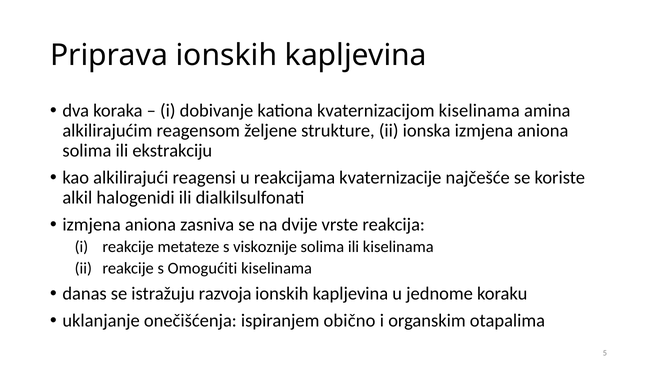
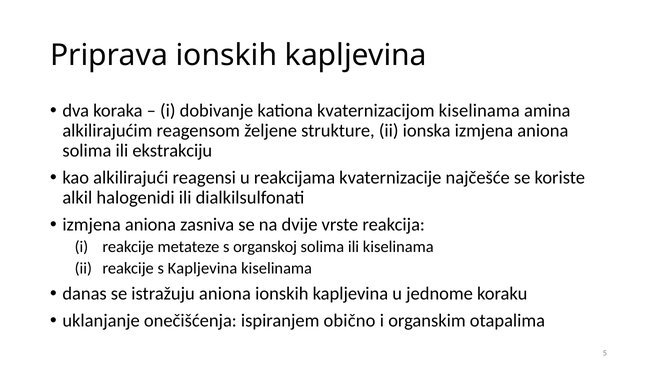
viskoznije: viskoznije -> organskoj
s Omogućiti: Omogućiti -> Kapljevina
istražuju razvoja: razvoja -> aniona
